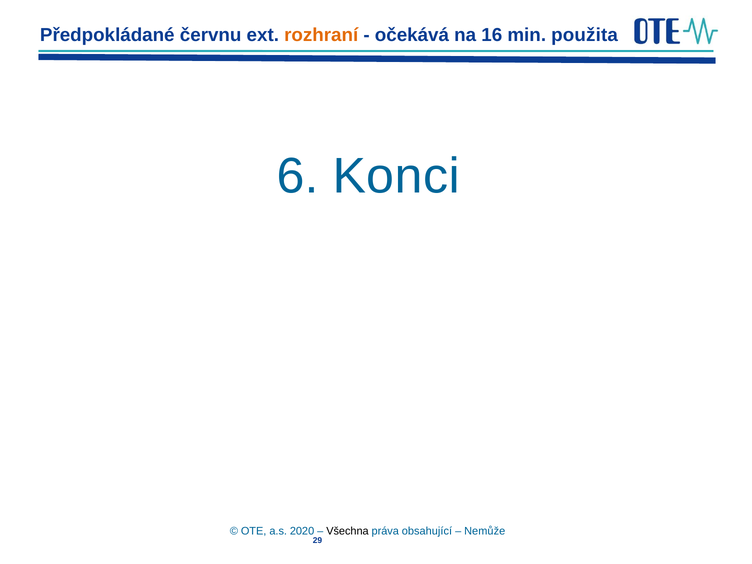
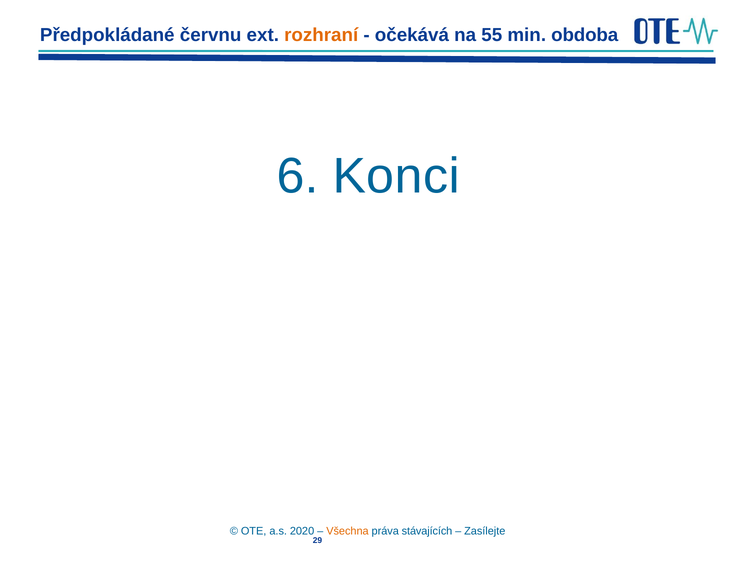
16: 16 -> 55
použita: použita -> obdoba
Všechna colour: black -> orange
obsahující: obsahující -> stávajících
Nemůže: Nemůže -> Zasílejte
